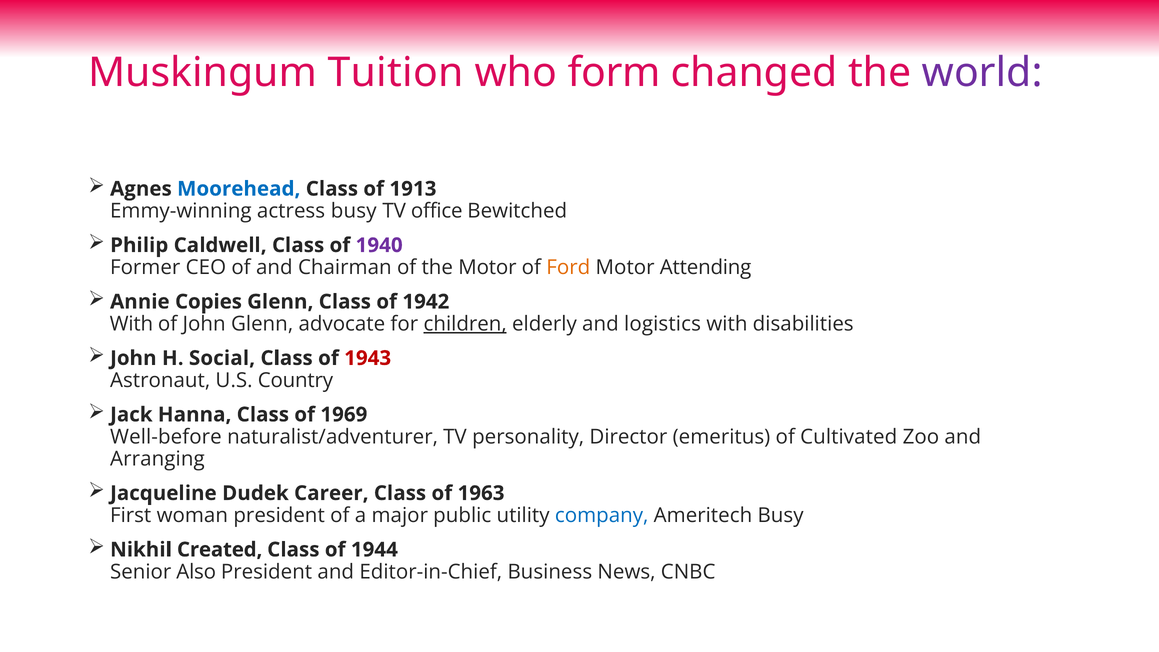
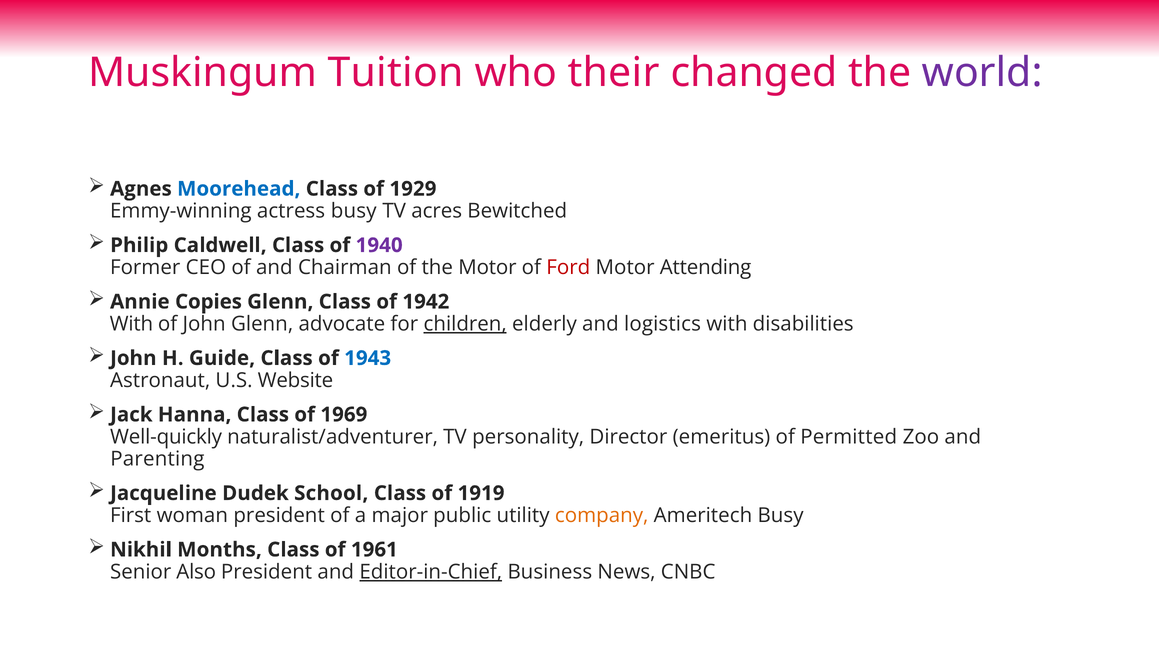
form: form -> their
1913: 1913 -> 1929
office: office -> acres
Ford colour: orange -> red
Social: Social -> Guide
1943 colour: red -> blue
Country: Country -> Website
Well-before: Well-before -> Well-quickly
Cultivated: Cultivated -> Permitted
Arranging: Arranging -> Parenting
Career: Career -> School
1963: 1963 -> 1919
company colour: blue -> orange
Created: Created -> Months
1944: 1944 -> 1961
Editor-in-Chief underline: none -> present
